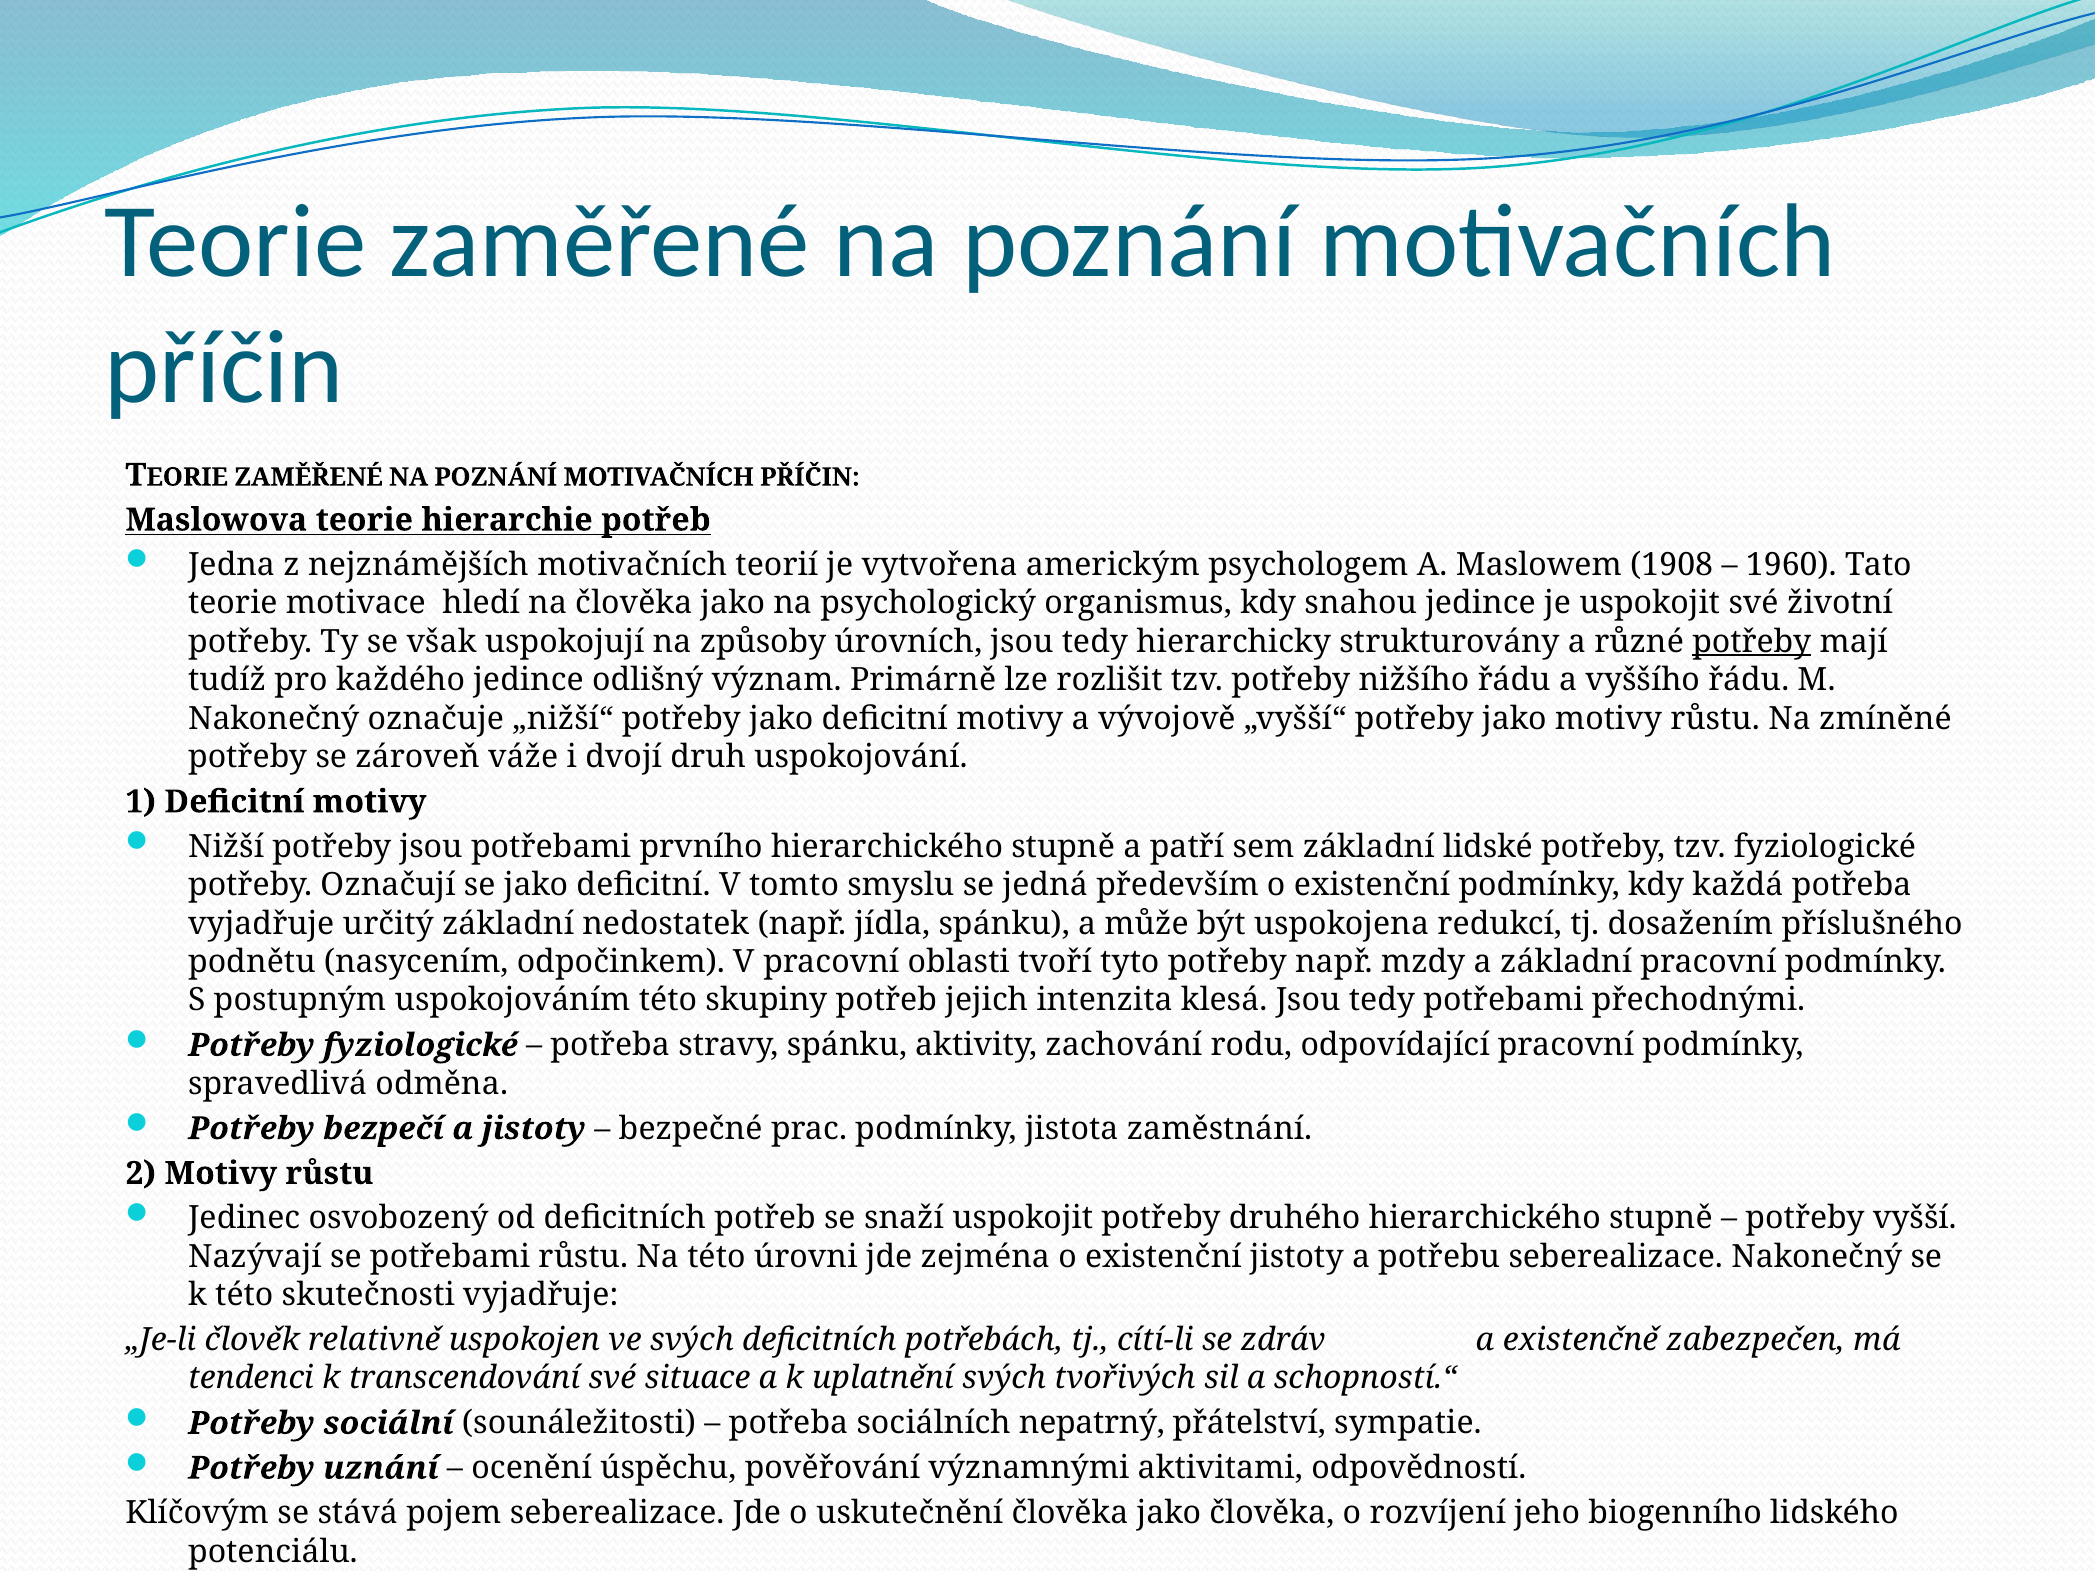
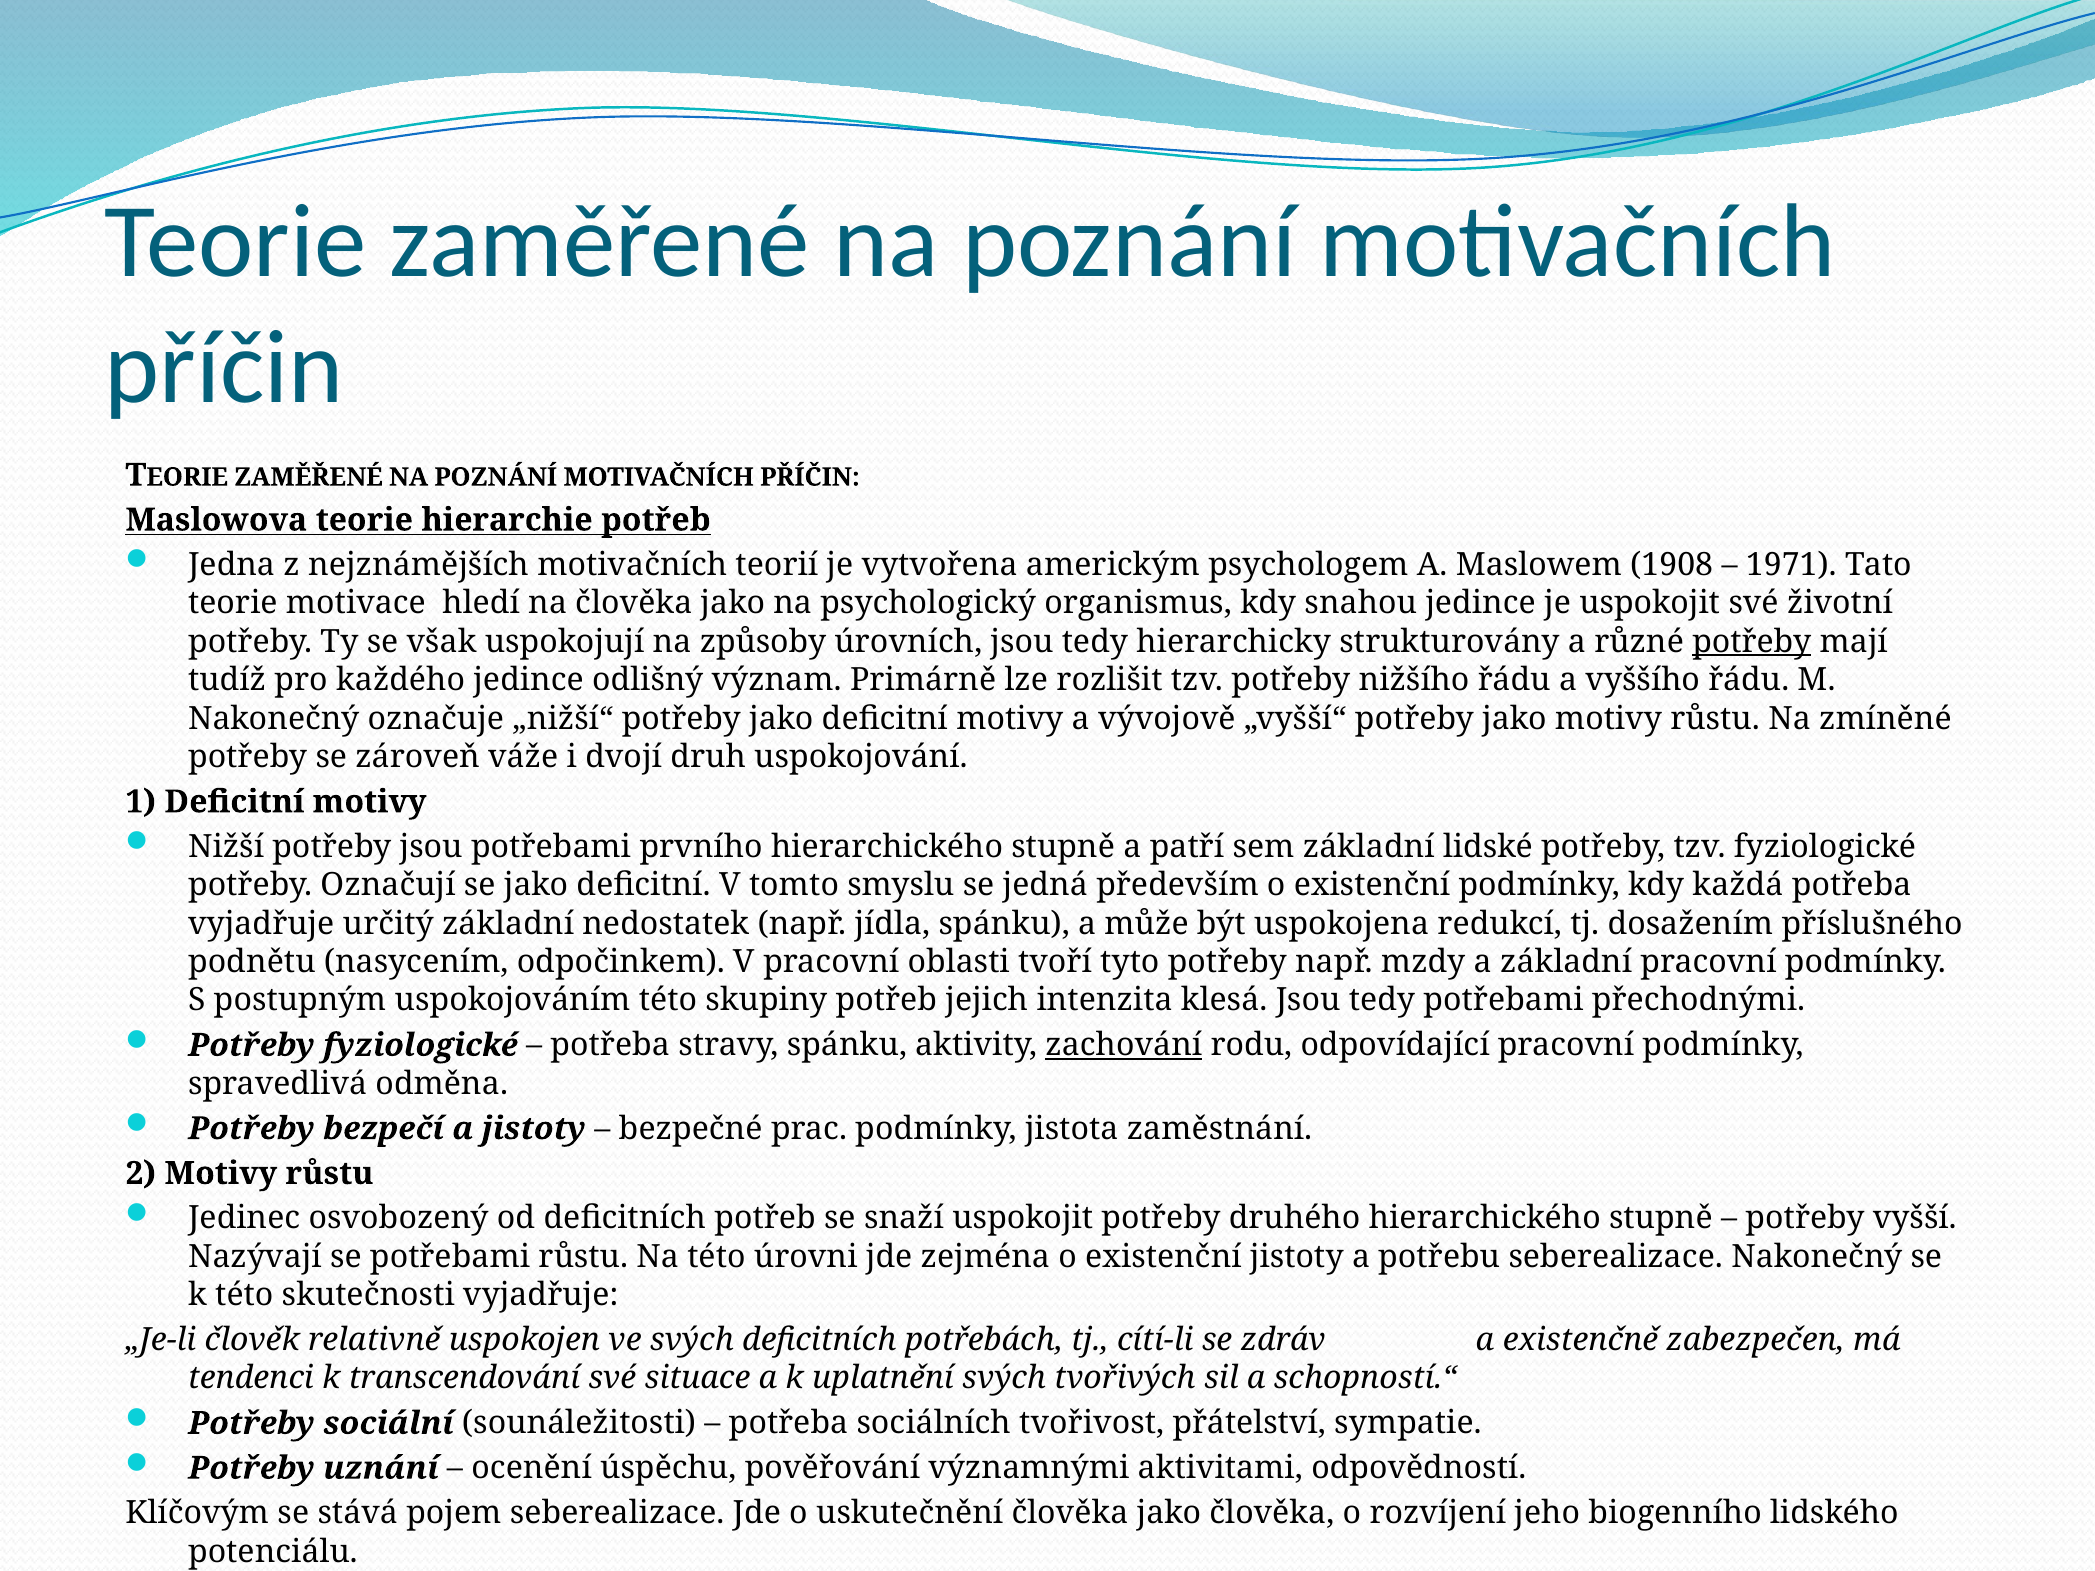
1960: 1960 -> 1971
zachování underline: none -> present
sociálních nepatrný: nepatrný -> tvořivost
